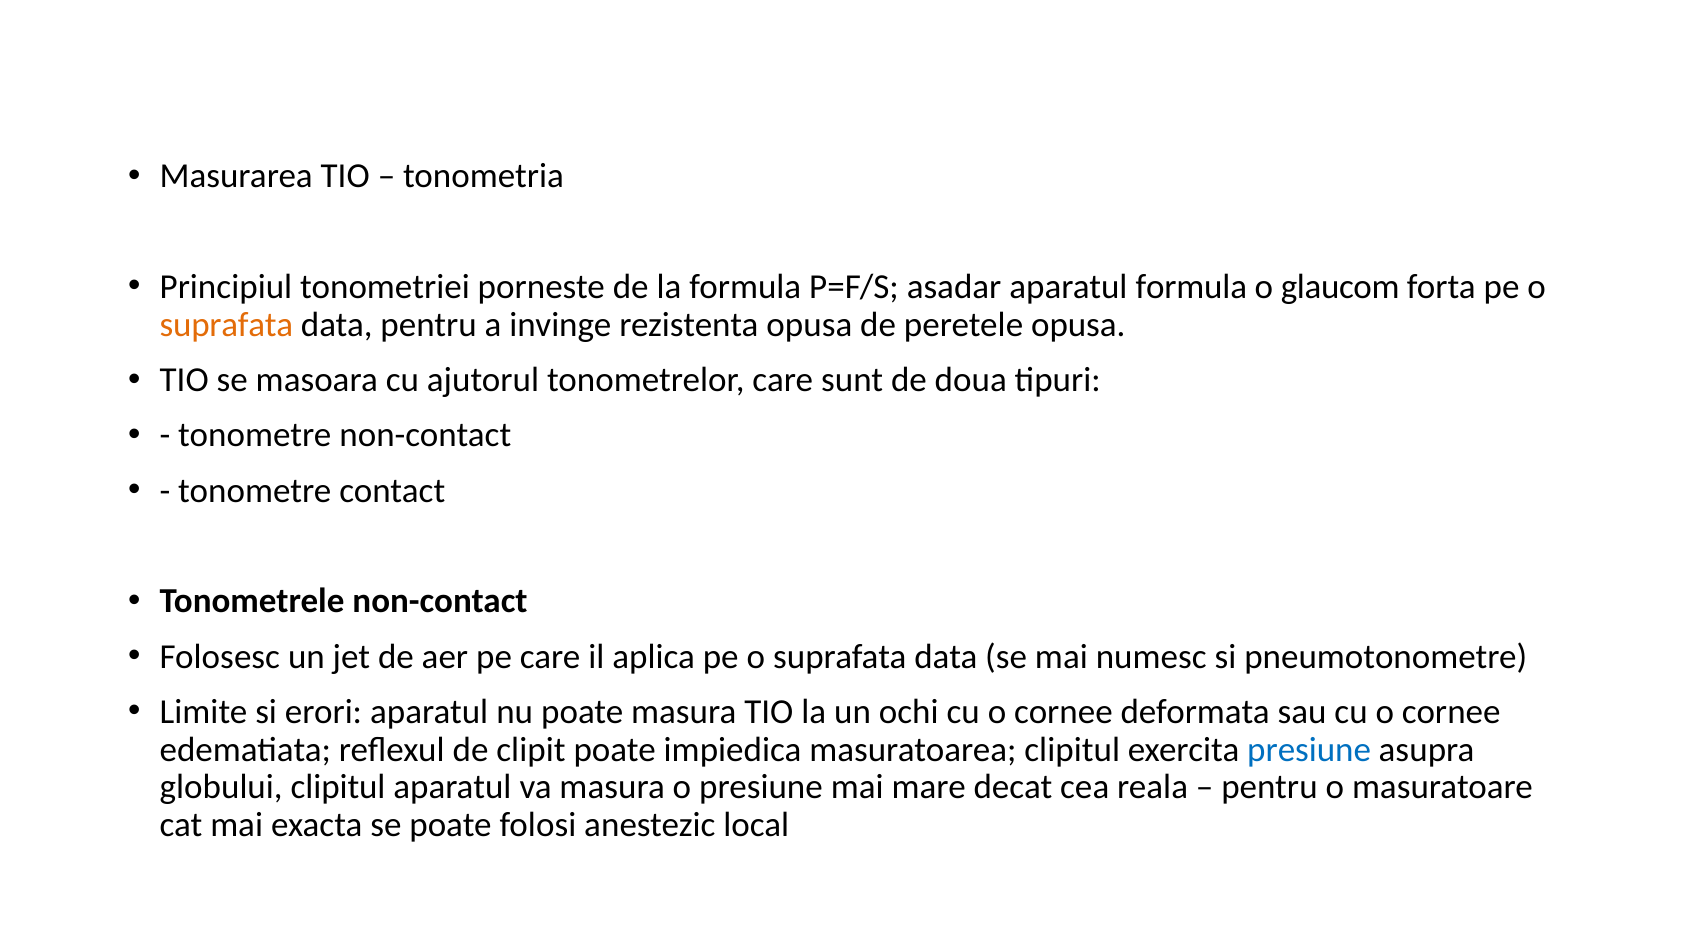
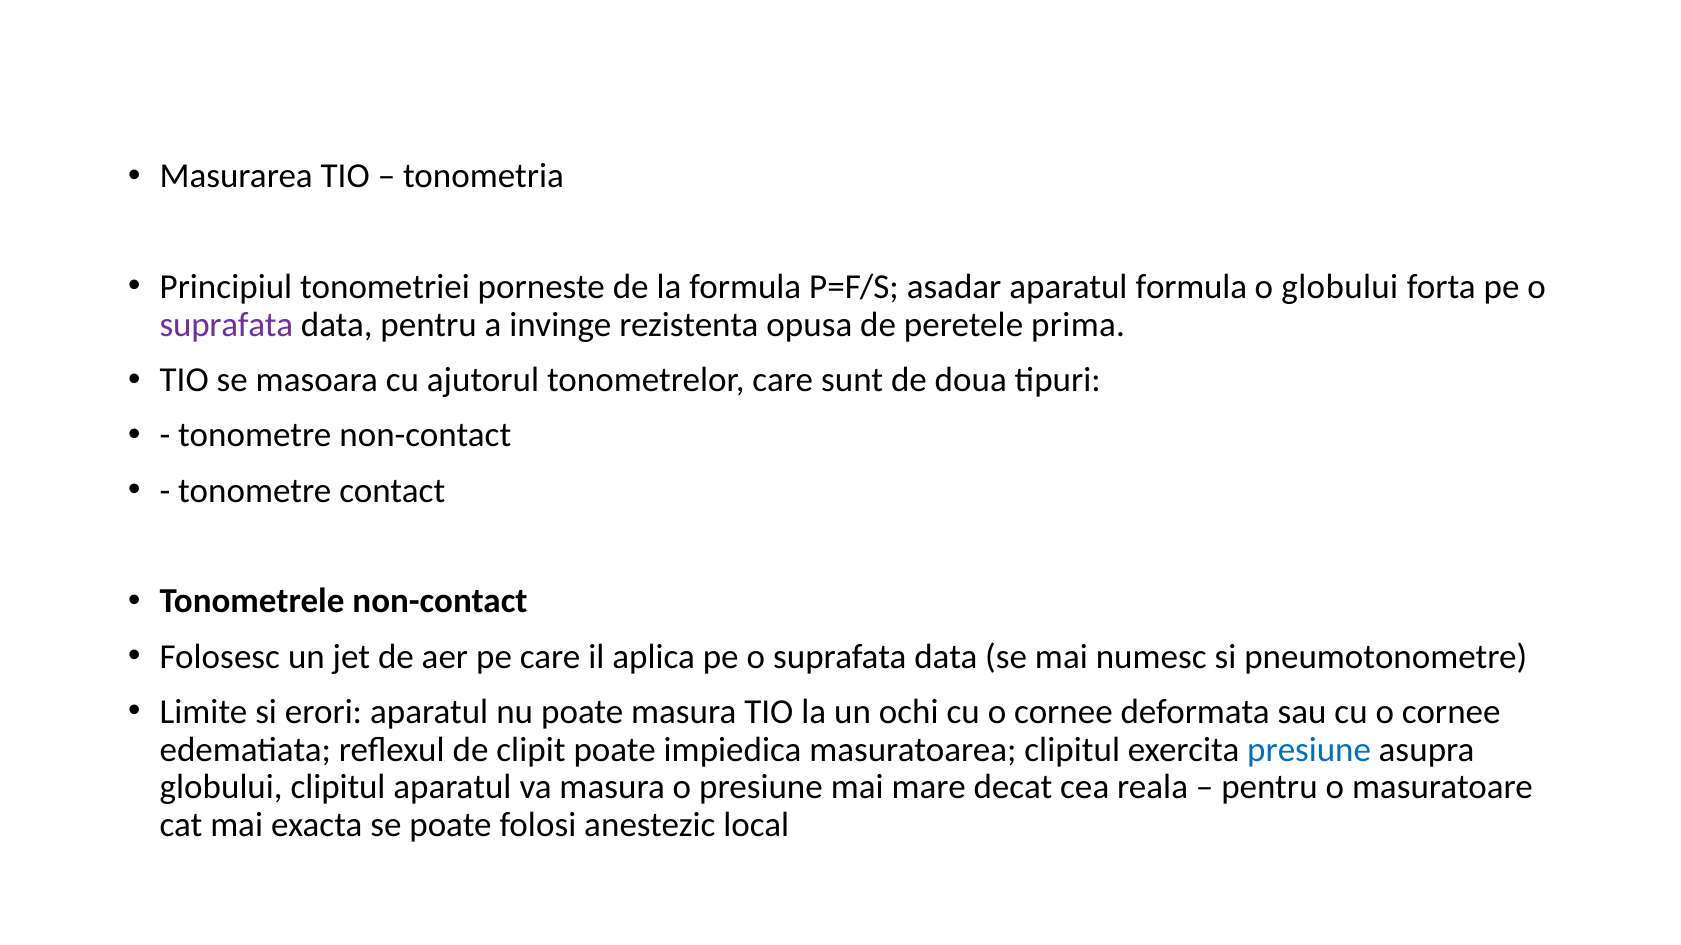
o glaucom: glaucom -> globului
suprafata at (226, 325) colour: orange -> purple
peretele opusa: opusa -> prima
